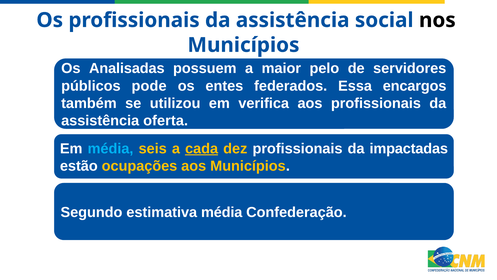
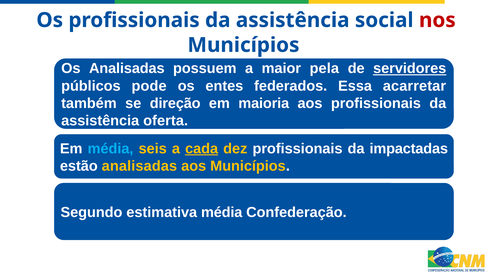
nos colour: black -> red
pelo: pelo -> pela
servidores underline: none -> present
encargos: encargos -> acarretar
utilizou: utilizou -> direção
verifica: verifica -> maioria
estão ocupações: ocupações -> analisadas
